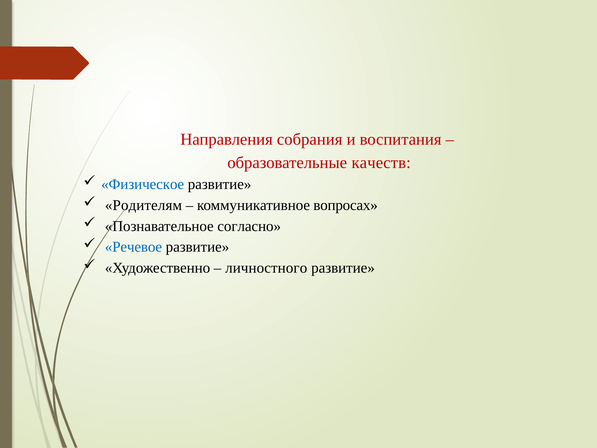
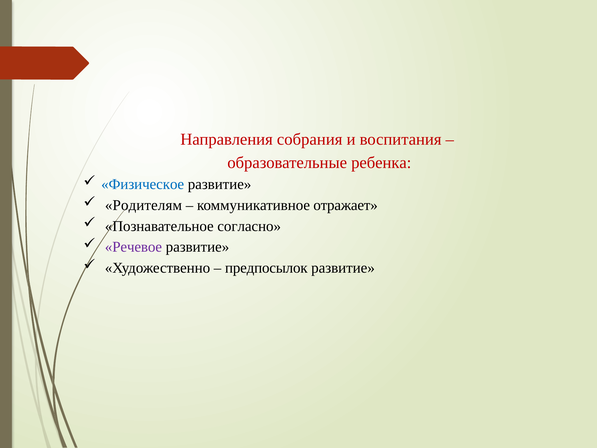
качеств: качеств -> ребенка
вопросах: вопросах -> отражает
Речевое colour: blue -> purple
личностного: личностного -> предпосылок
